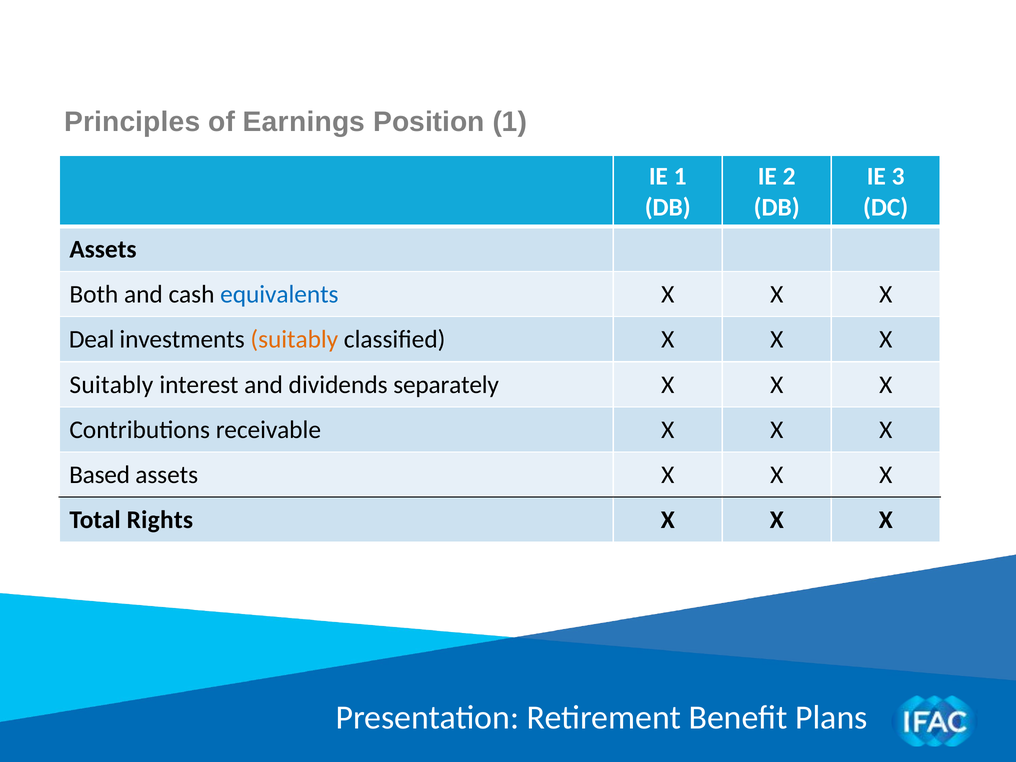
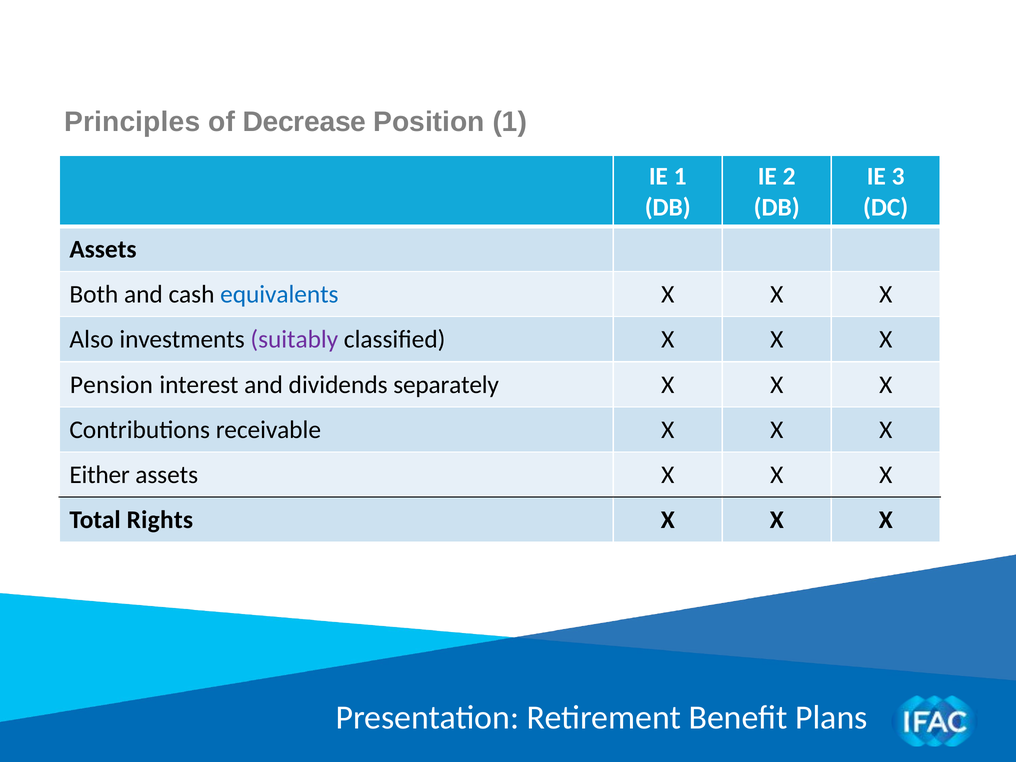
Earnings: Earnings -> Decrease
Deal: Deal -> Also
suitably at (294, 339) colour: orange -> purple
Suitably at (111, 385): Suitably -> Pension
Based: Based -> Either
